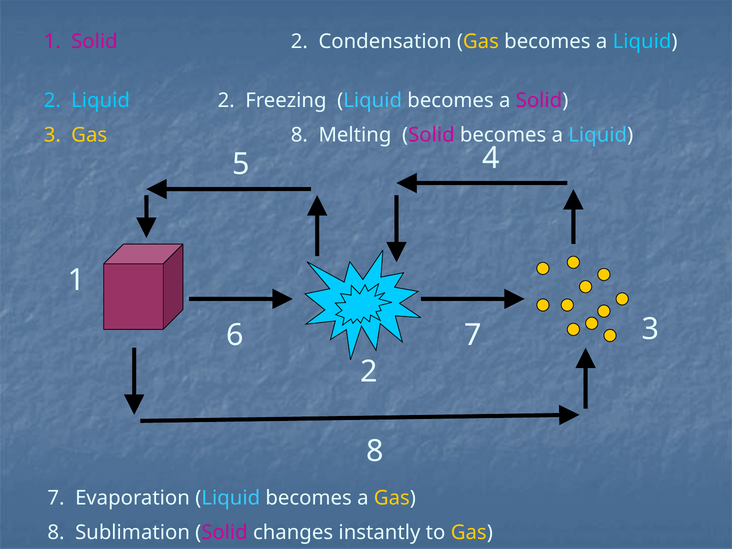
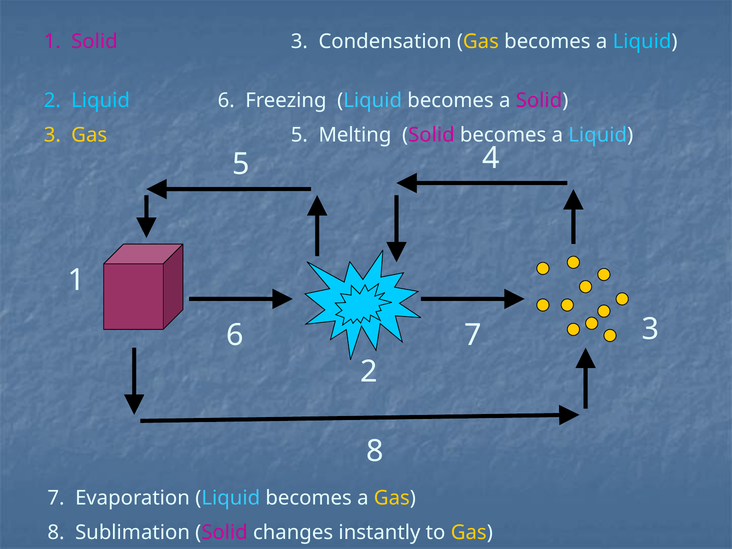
1 Solid 2: 2 -> 3
2 Liquid 2: 2 -> 6
3 Gas 8: 8 -> 5
